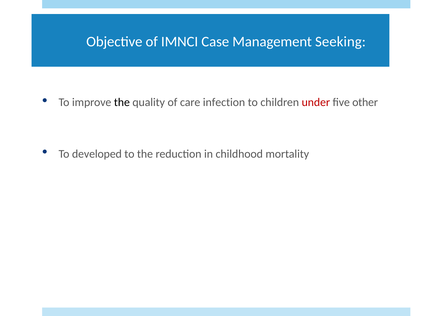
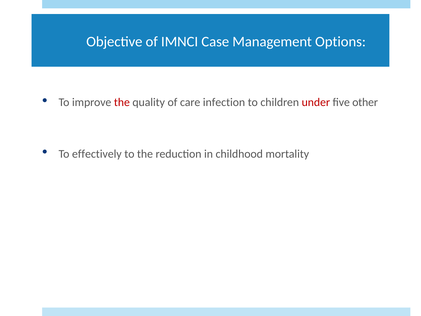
Seeking: Seeking -> Options
the at (122, 102) colour: black -> red
developed: developed -> effectively
